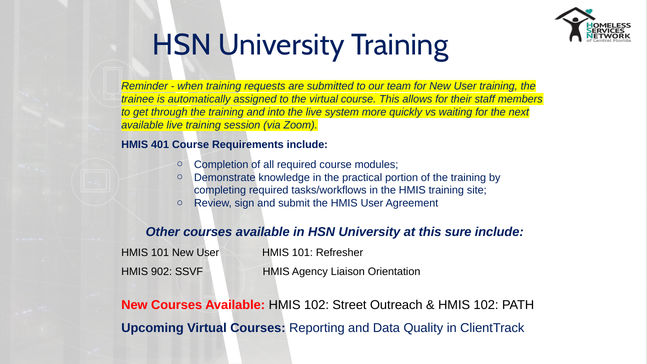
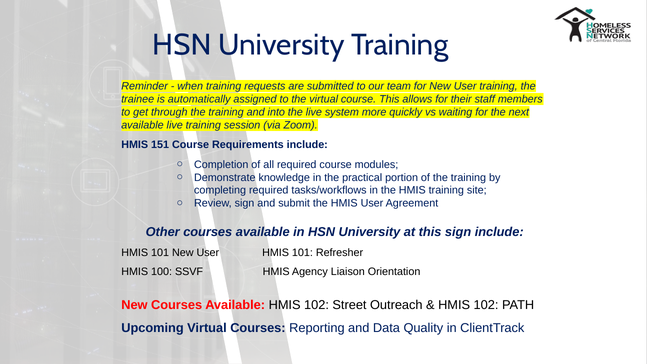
401: 401 -> 151
this sure: sure -> sign
902: 902 -> 100
